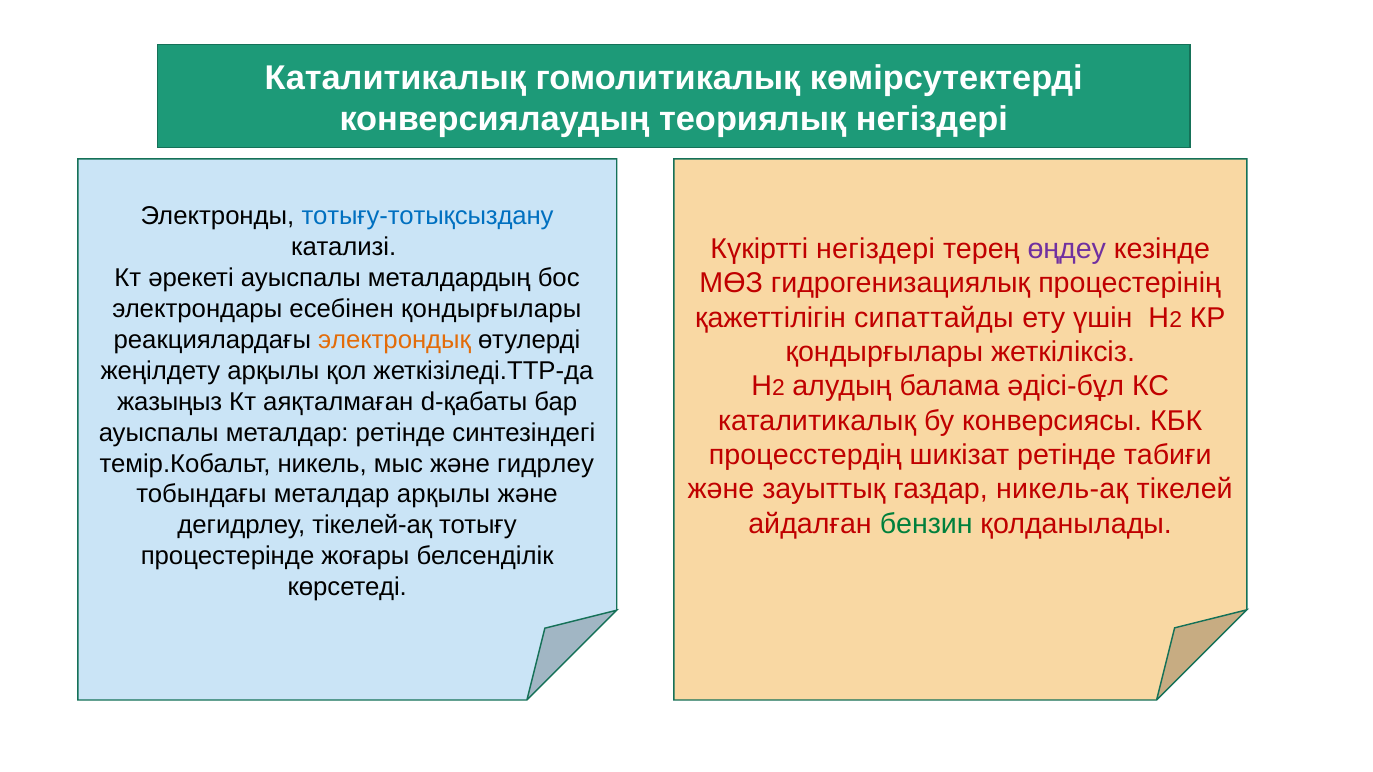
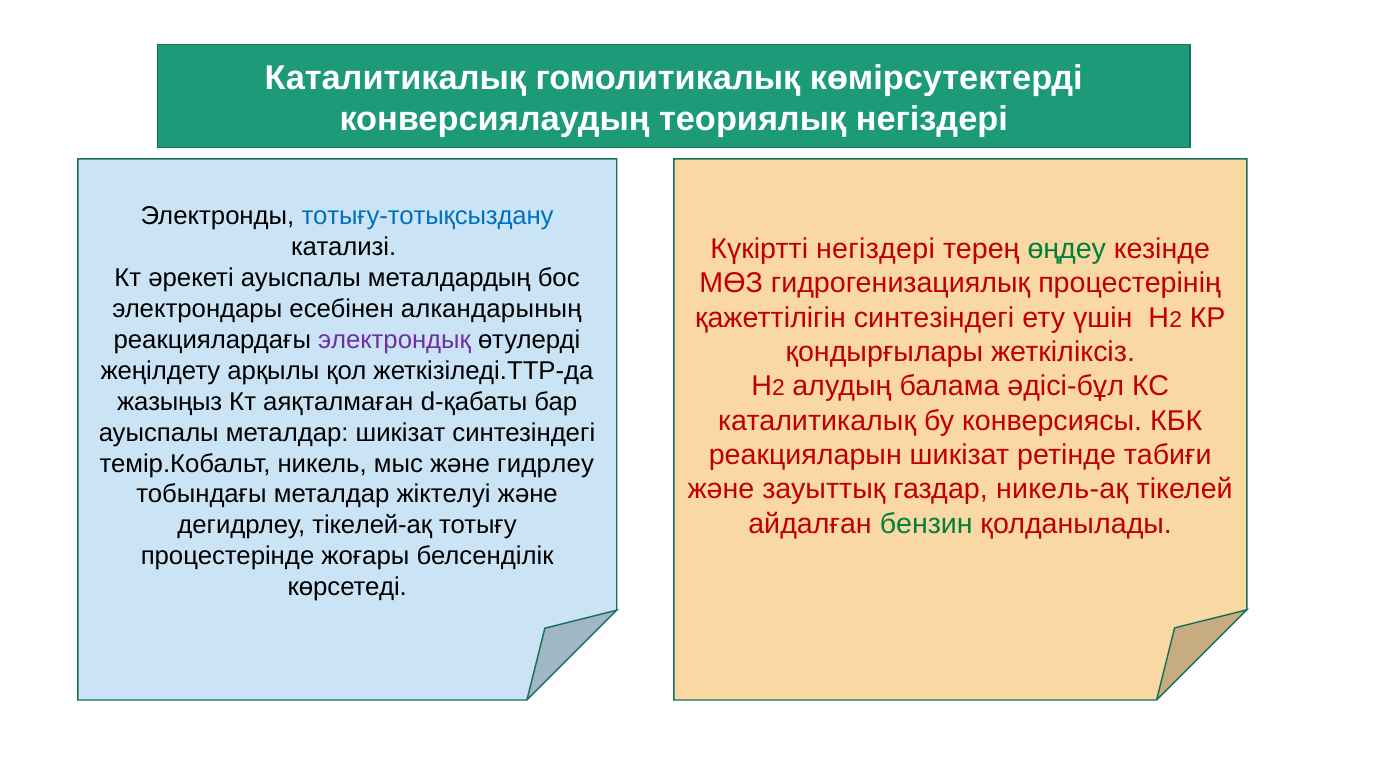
өңдеу colour: purple -> green
есебінен қондырғылары: қондырғылары -> алкандарының
қажеттілігін сипаттайды: сипаттайды -> синтезіндегі
электрондық colour: orange -> purple
металдар ретінде: ретінде -> шикізат
процесстердің: процесстердің -> реакцияларын
металдар арқылы: арқылы -> жіктелуі
